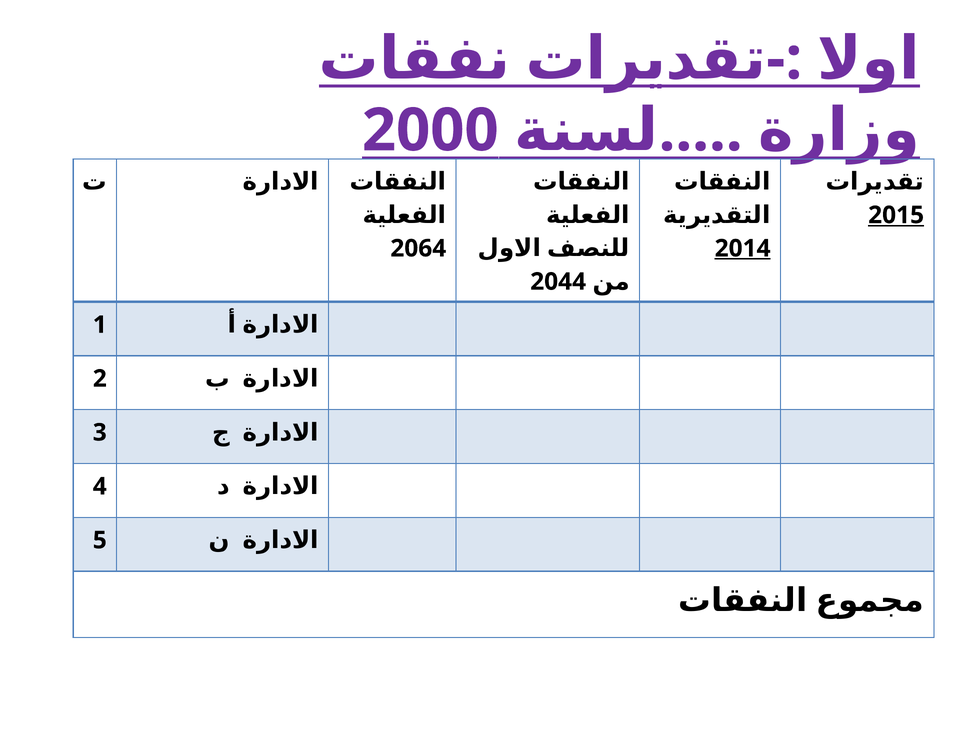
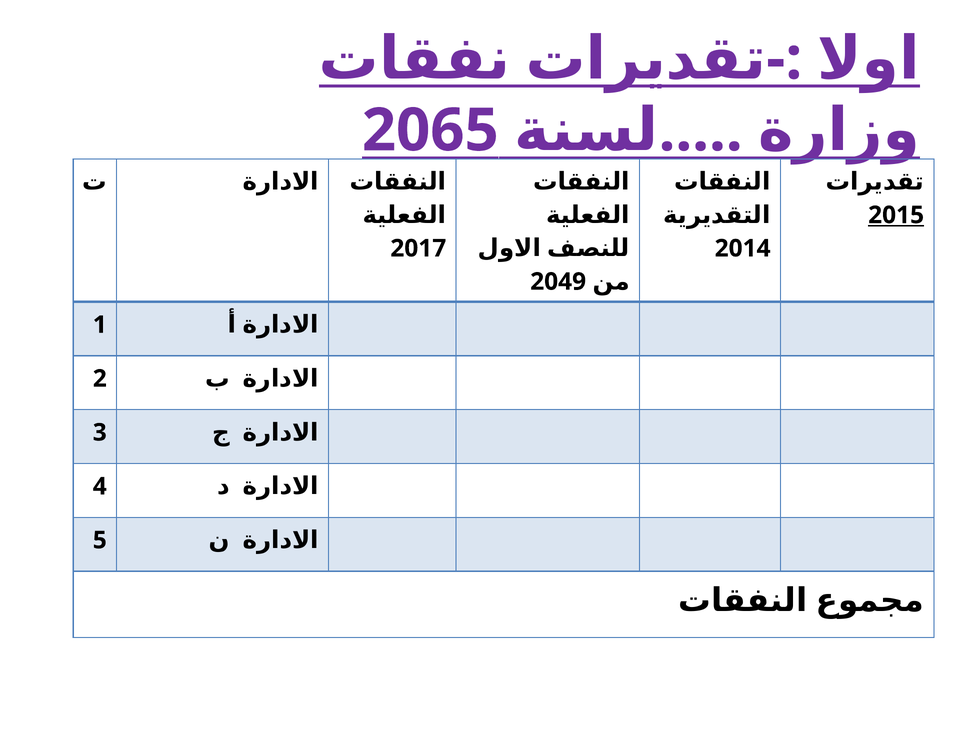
2000: 2000 -> 2065
2064: 2064 -> 2017
2014 underline: present -> none
2044: 2044 -> 2049
